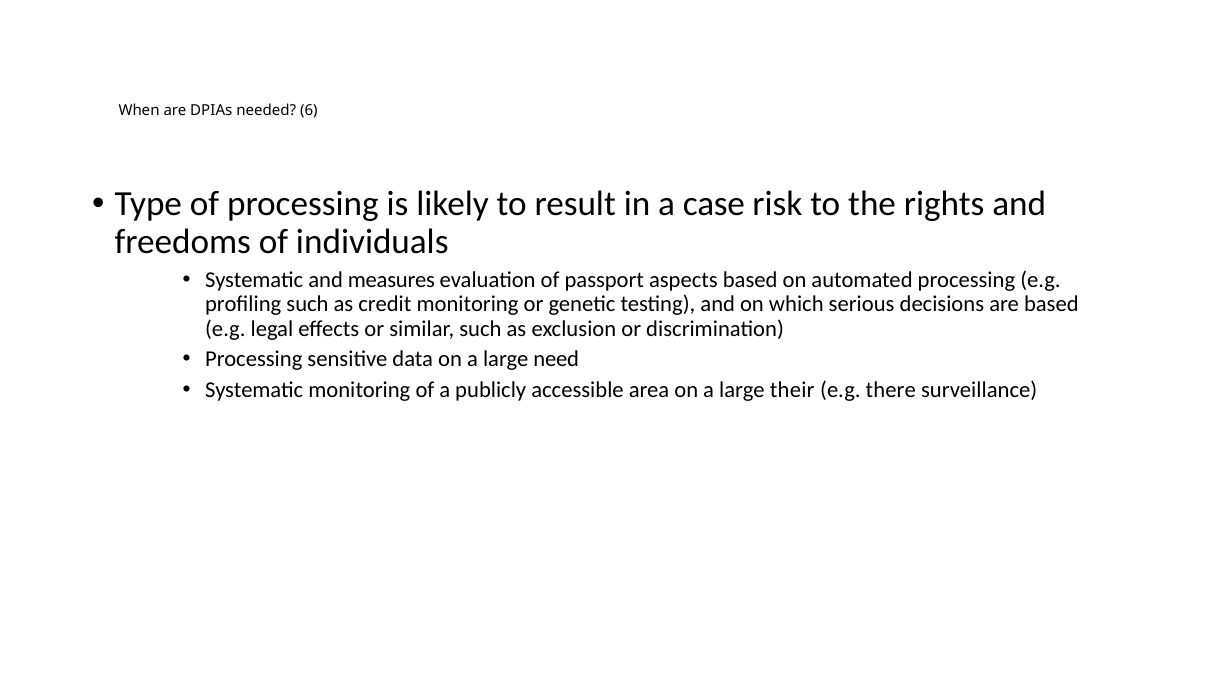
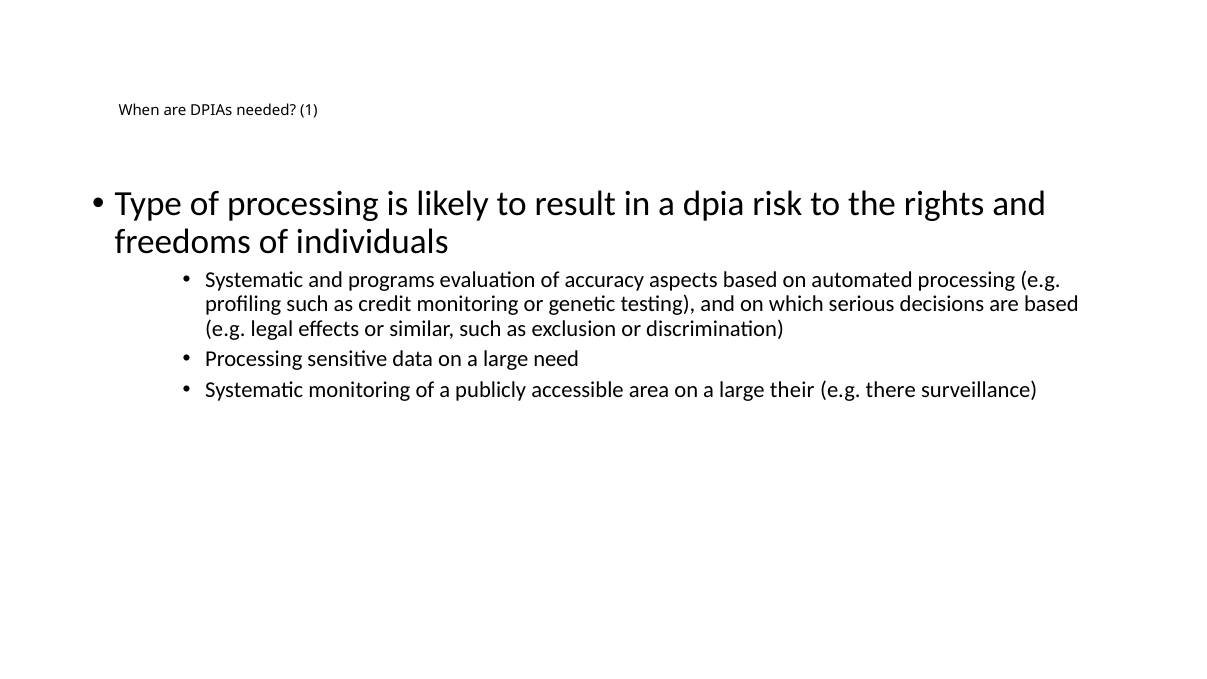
6: 6 -> 1
case: case -> dpia
measures: measures -> programs
passport: passport -> accuracy
